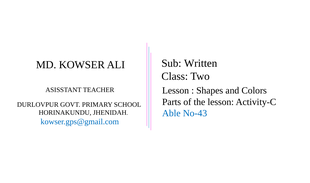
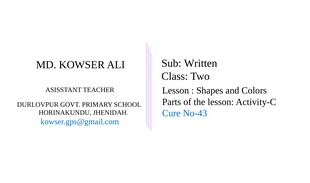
Able: Able -> Cure
